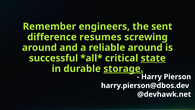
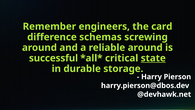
sent: sent -> card
resumes: resumes -> schemas
storage underline: present -> none
